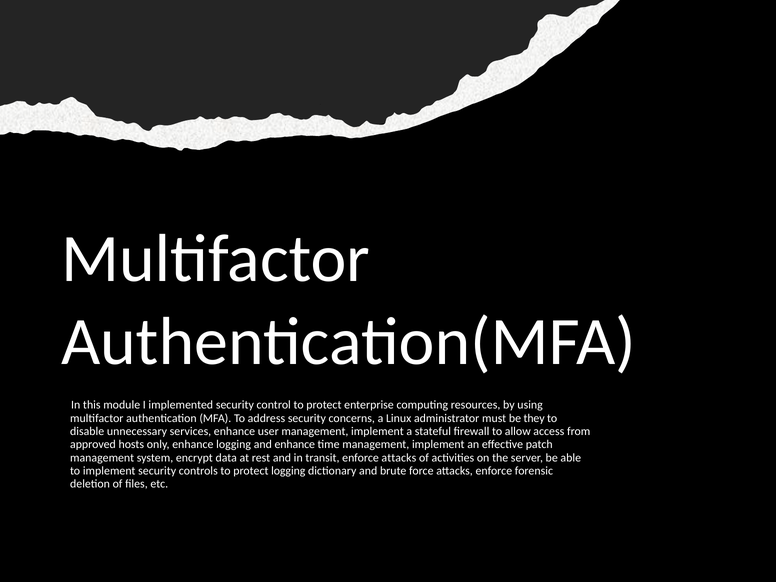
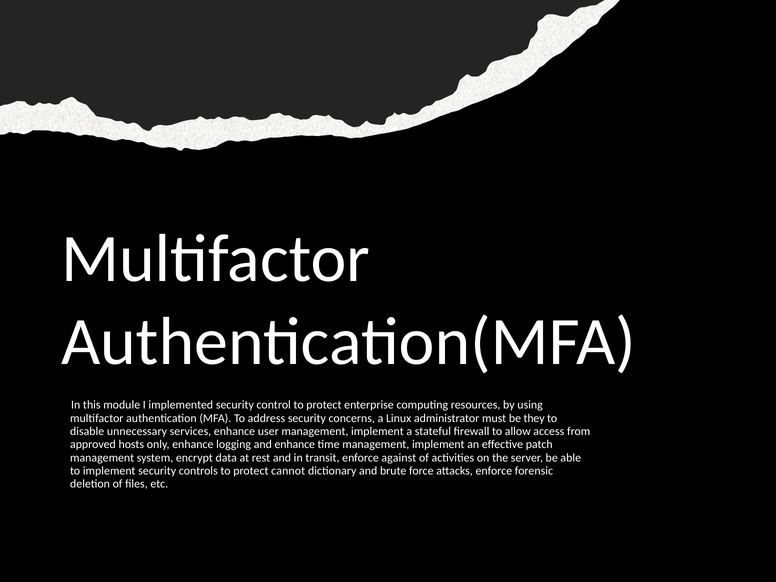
enforce attacks: attacks -> against
protect logging: logging -> cannot
